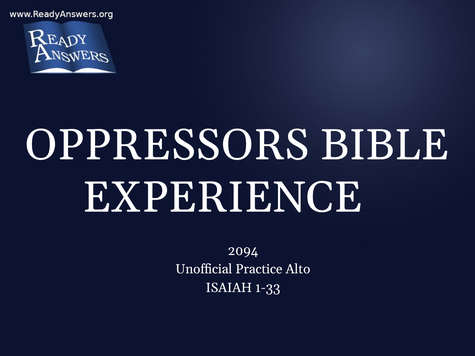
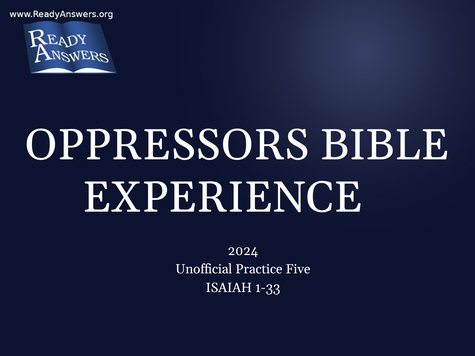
2094: 2094 -> 2024
Alto: Alto -> Five
